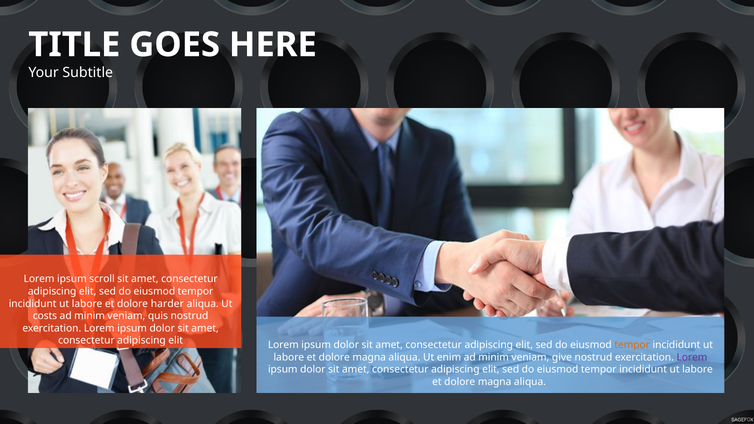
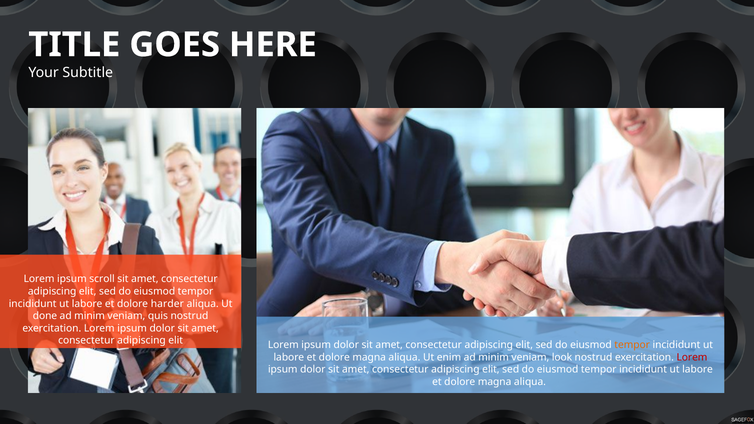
costs: costs -> done
give: give -> look
Lorem at (692, 357) colour: purple -> red
